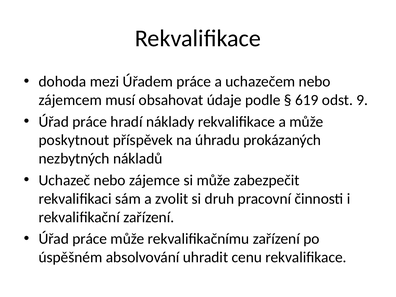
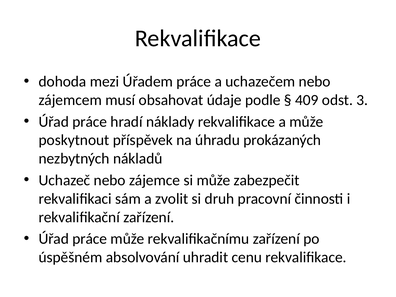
619: 619 -> 409
9: 9 -> 3
